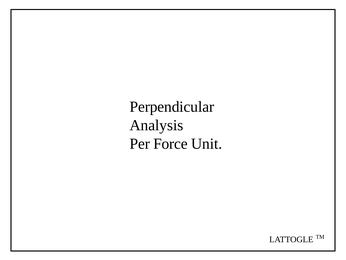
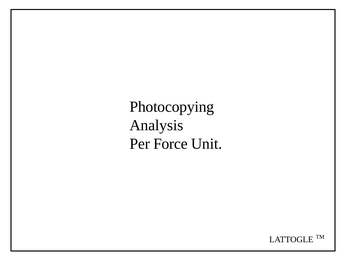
Perpendicular: Perpendicular -> Photocopying
